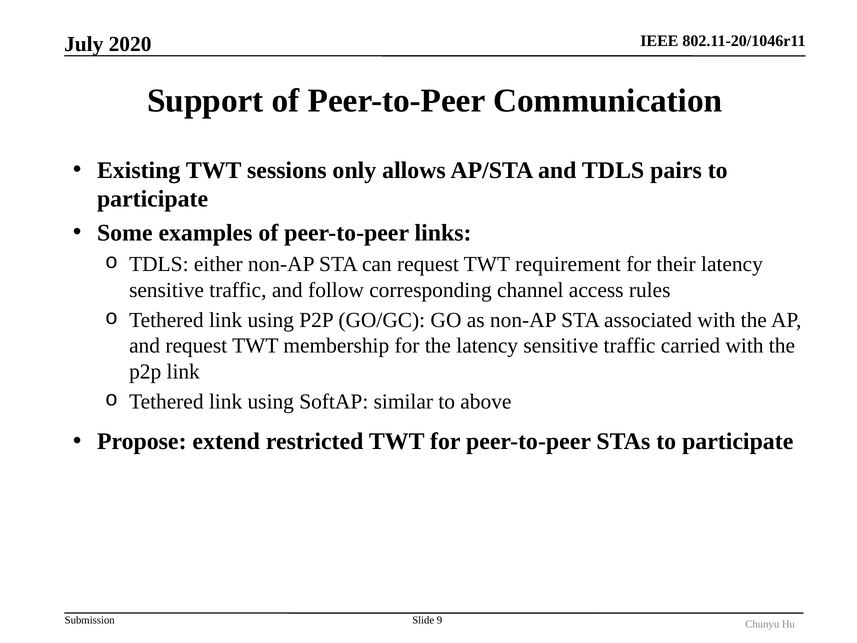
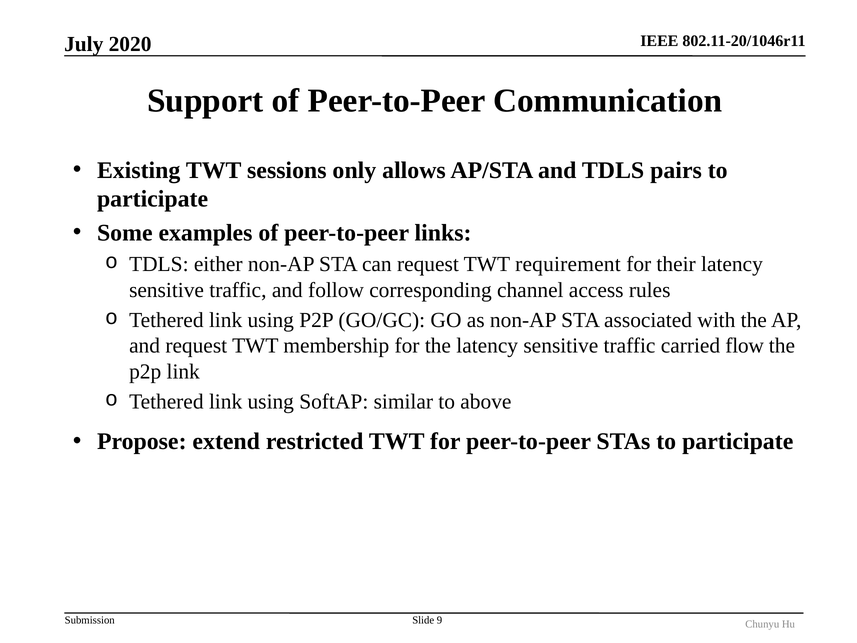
carried with: with -> flow
